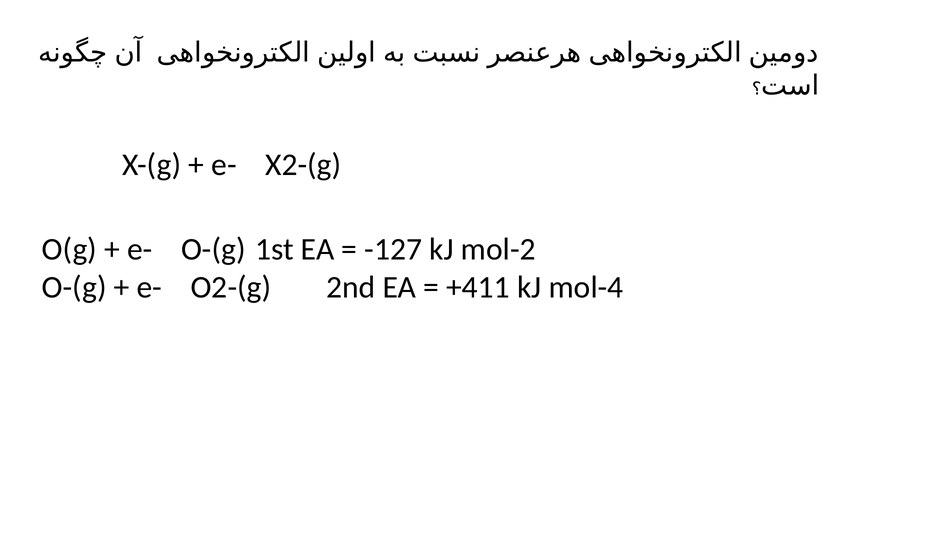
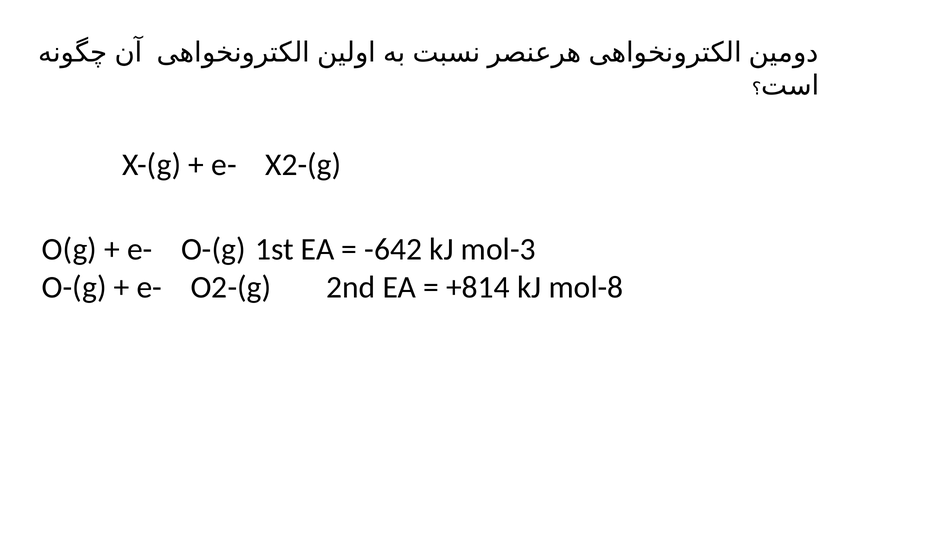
-127: -127 -> -642
mol-2: mol-2 -> mol-3
+411: +411 -> +814
mol-4: mol-4 -> mol-8
